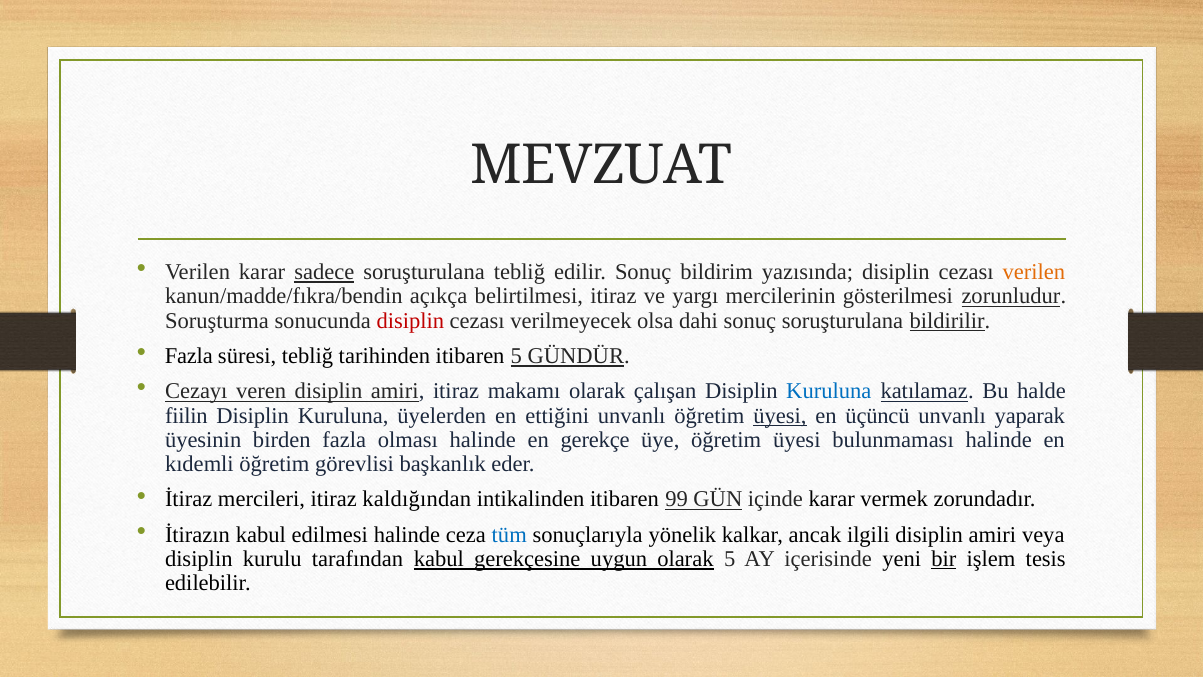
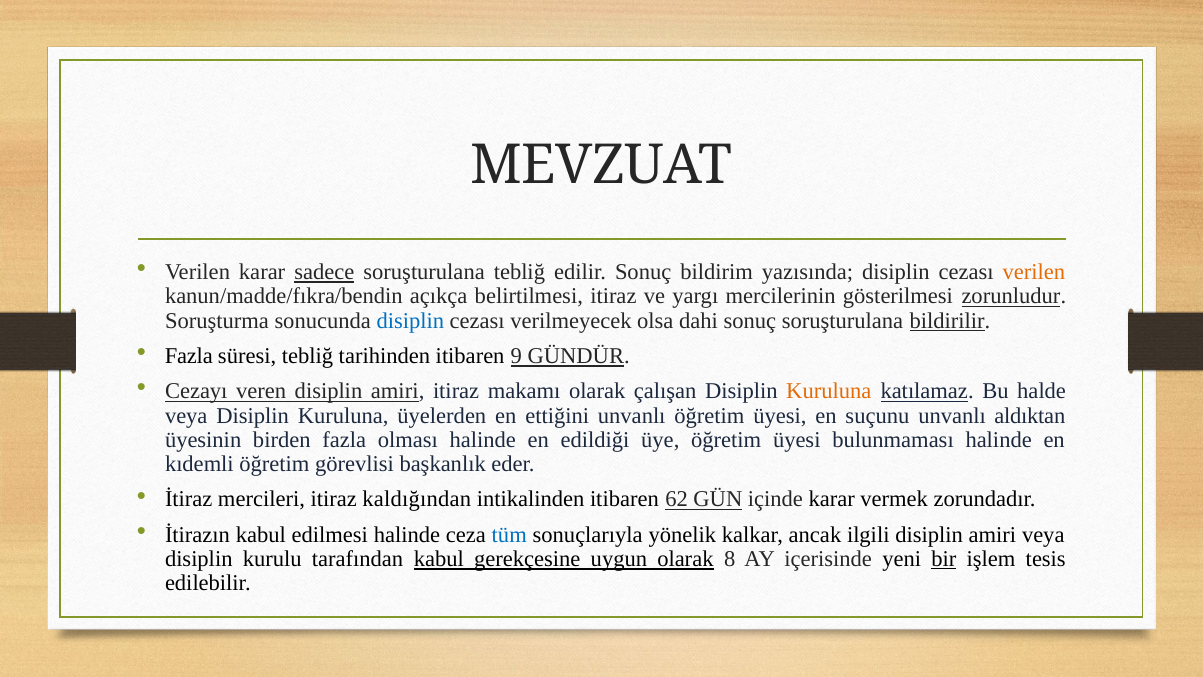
disiplin at (410, 321) colour: red -> blue
itibaren 5: 5 -> 9
Kuruluna at (829, 391) colour: blue -> orange
fiilin at (186, 415): fiilin -> veya
üyesi at (780, 415) underline: present -> none
üçüncü: üçüncü -> suçunu
yaparak: yaparak -> aldıktan
gerekçe: gerekçe -> edildiği
99: 99 -> 62
olarak 5: 5 -> 8
